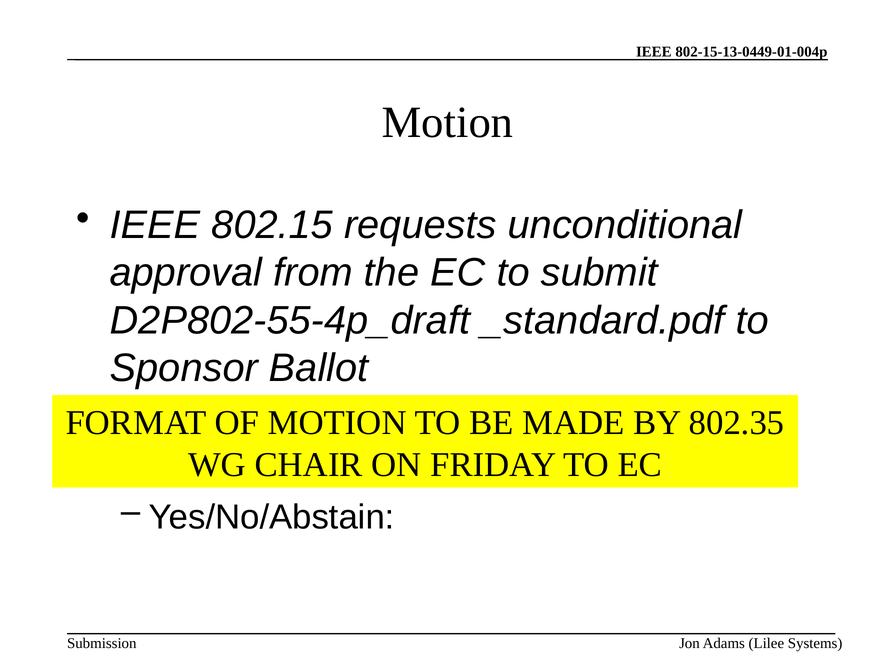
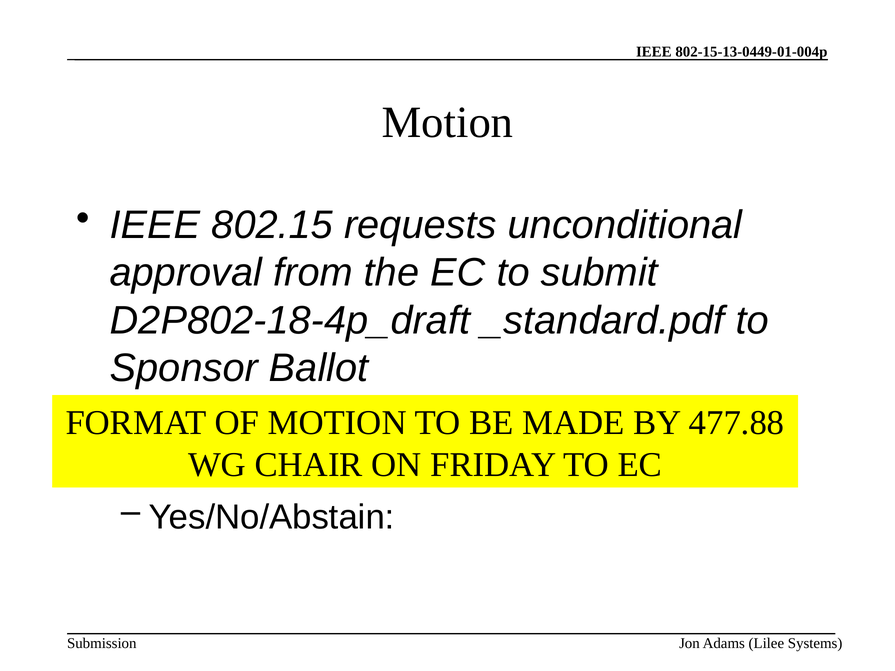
D2P802-55-4p_draft: D2P802-55-4p_draft -> D2P802-18-4p_draft
802.35: 802.35 -> 477.88
